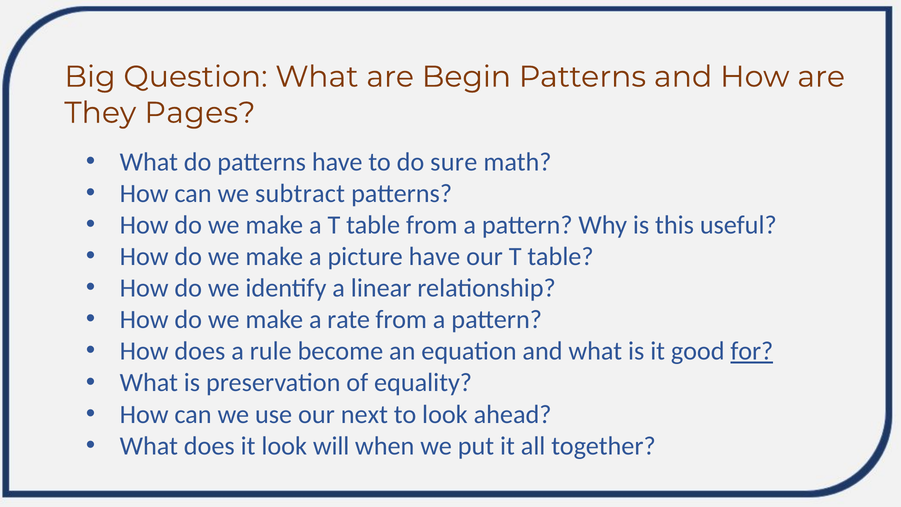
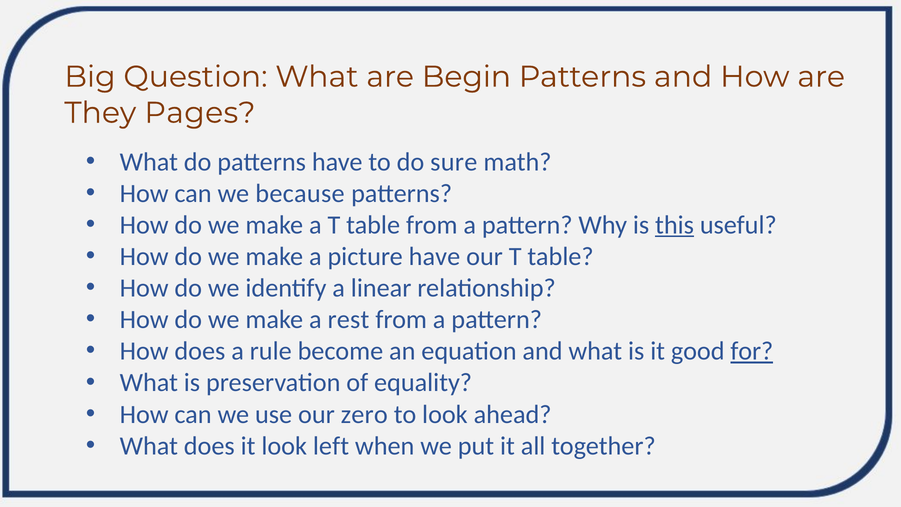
subtract: subtract -> because
this underline: none -> present
rate: rate -> rest
next: next -> zero
will: will -> left
